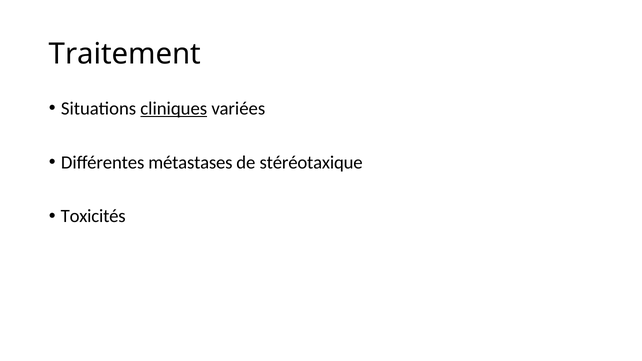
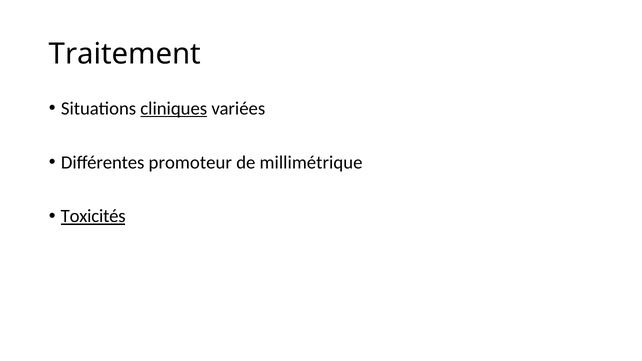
métastases: métastases -> promoteur
stéréotaxique: stéréotaxique -> millimétrique
Toxicités underline: none -> present
